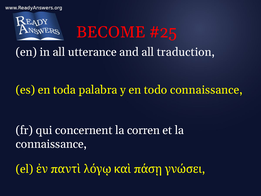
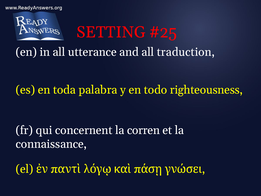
BECOME: BECOME -> SETTING
todo connaissance: connaissance -> righteousness
